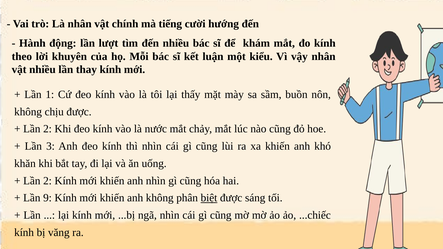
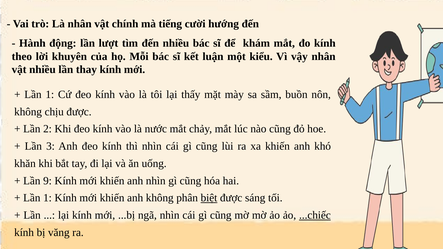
2 at (48, 181): 2 -> 9
9 at (48, 198): 9 -> 1
...chiếc underline: none -> present
